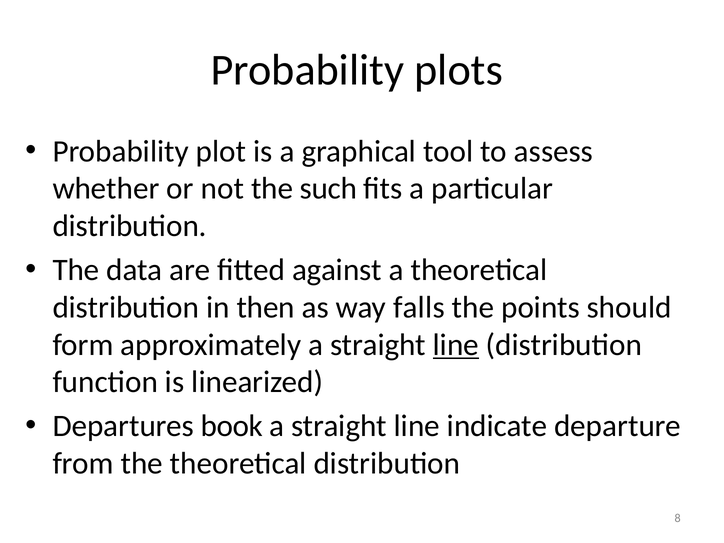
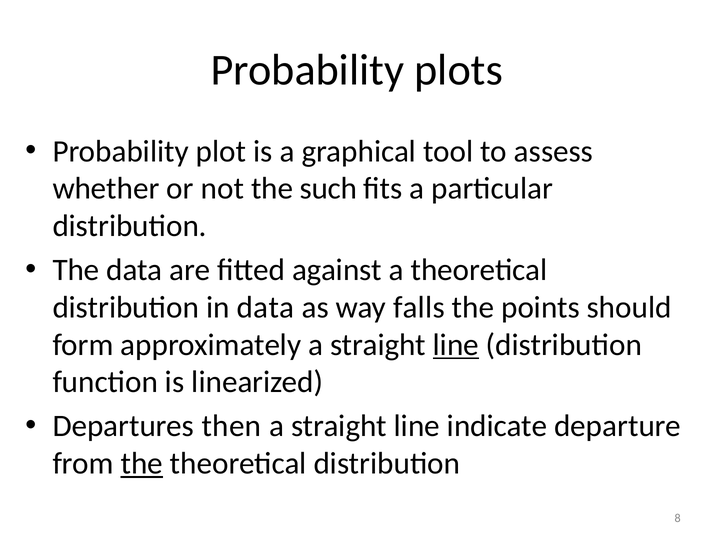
in then: then -> data
book: book -> then
the at (142, 464) underline: none -> present
